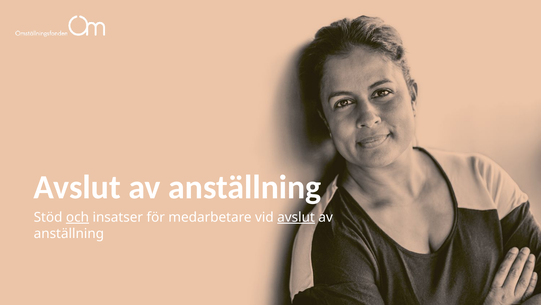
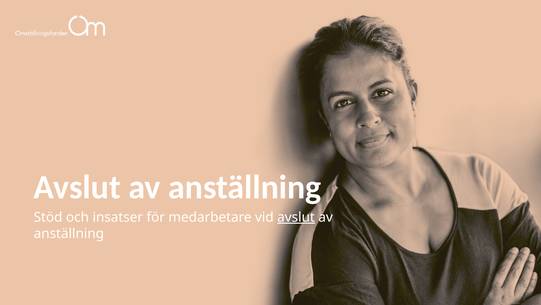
och underline: present -> none
